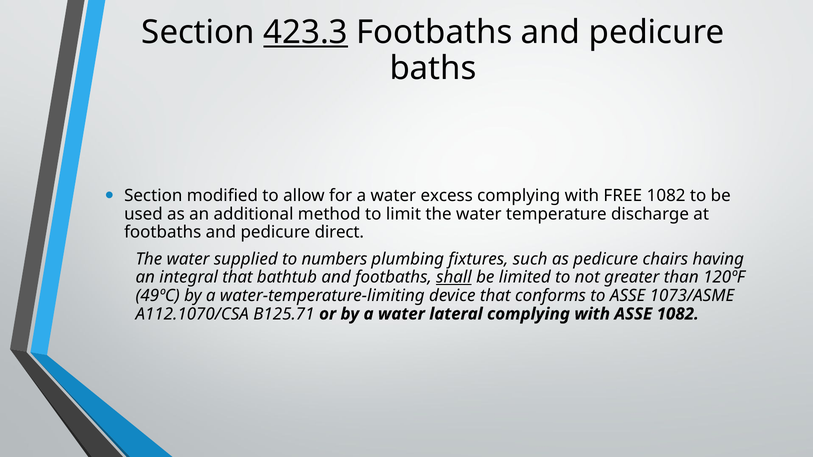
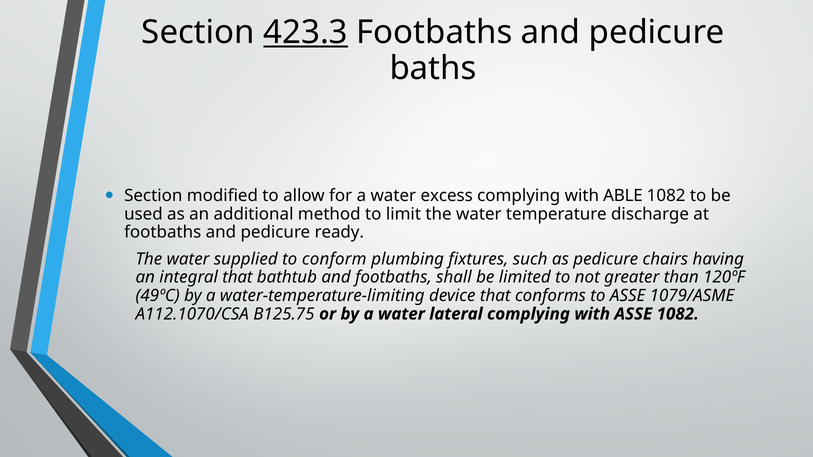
FREE: FREE -> ABLE
direct: direct -> ready
numbers: numbers -> conform
shall underline: present -> none
1073/ASME: 1073/ASME -> 1079/ASME
B125.71: B125.71 -> B125.75
